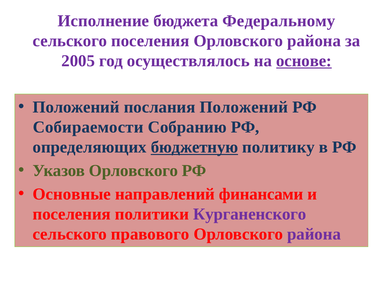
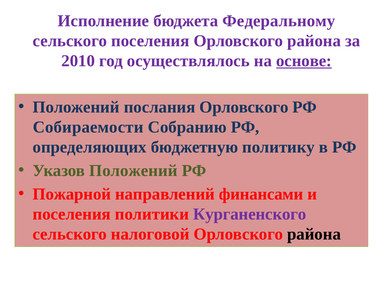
2005: 2005 -> 2010
послания Положений: Положений -> Орловского
бюджетную underline: present -> none
Указов Орловского: Орловского -> Положений
Основные: Основные -> Пожарной
правового: правового -> налоговой
района at (314, 235) colour: purple -> black
